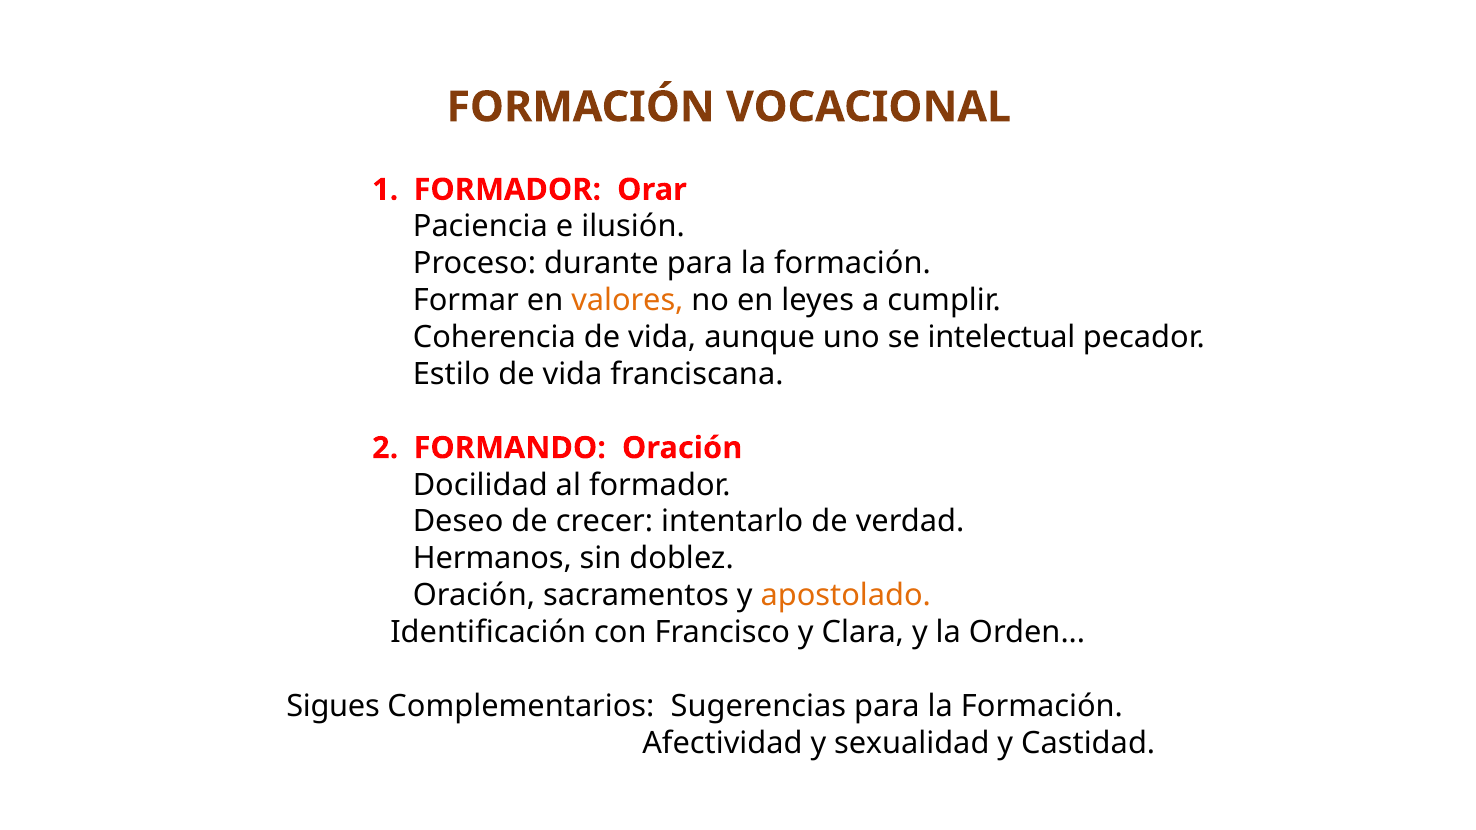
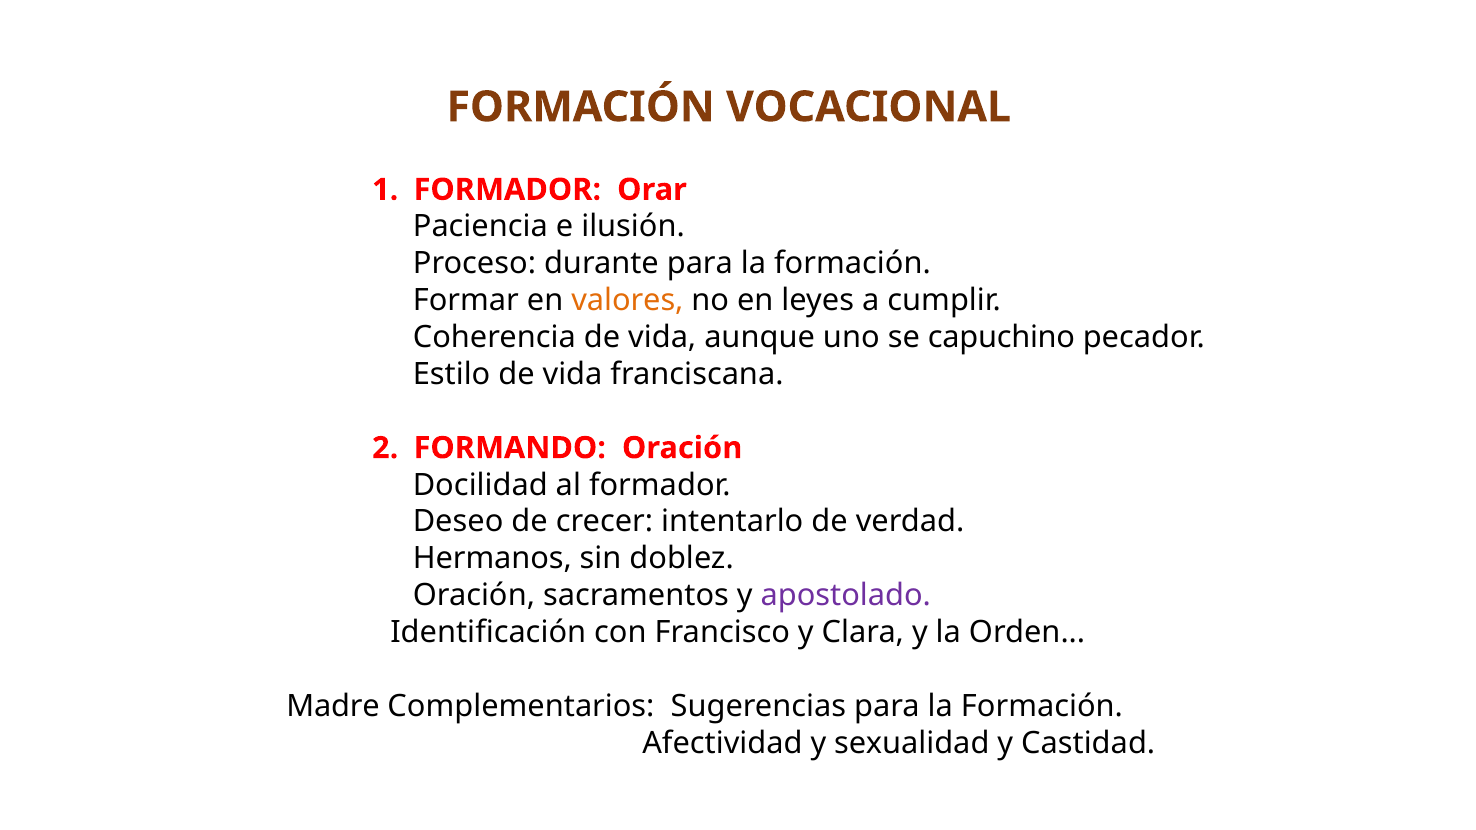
intelectual: intelectual -> capuchino
apostolado colour: orange -> purple
Sigues: Sigues -> Madre
